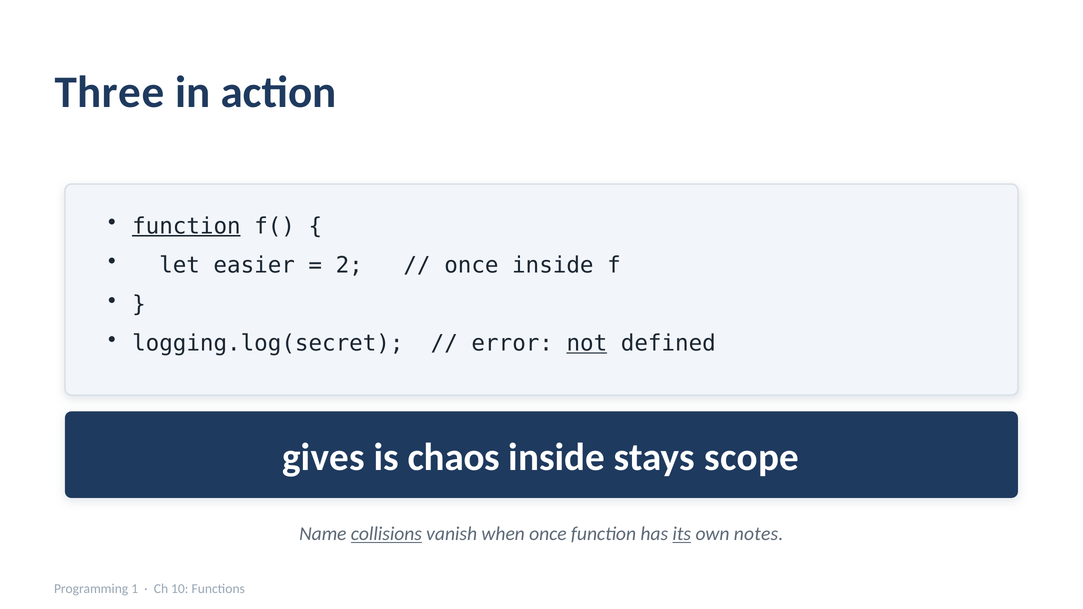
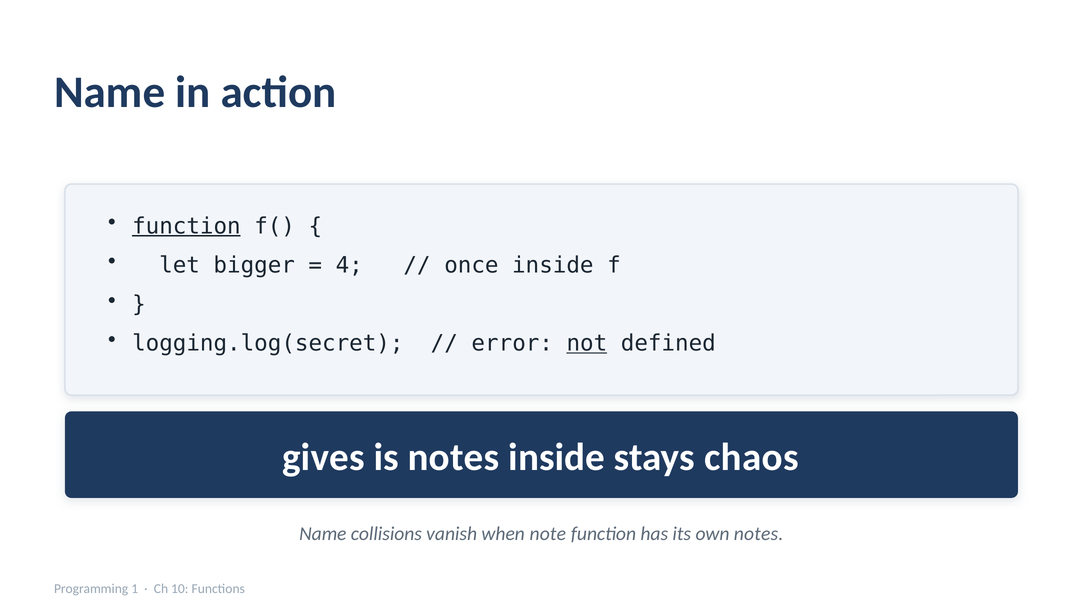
Three at (109, 92): Three -> Name
easier: easier -> bigger
2: 2 -> 4
is chaos: chaos -> notes
scope: scope -> chaos
collisions underline: present -> none
when once: once -> note
its underline: present -> none
